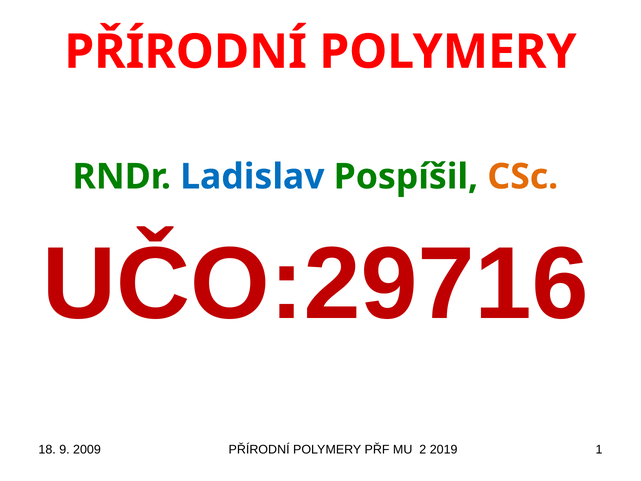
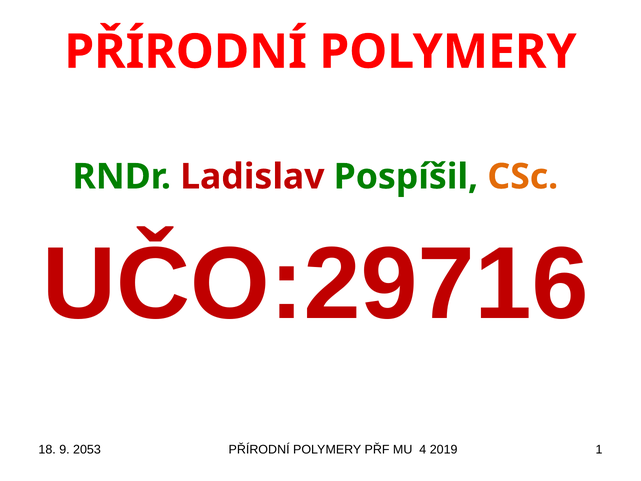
Ladislav colour: blue -> red
2009: 2009 -> 2053
2: 2 -> 4
